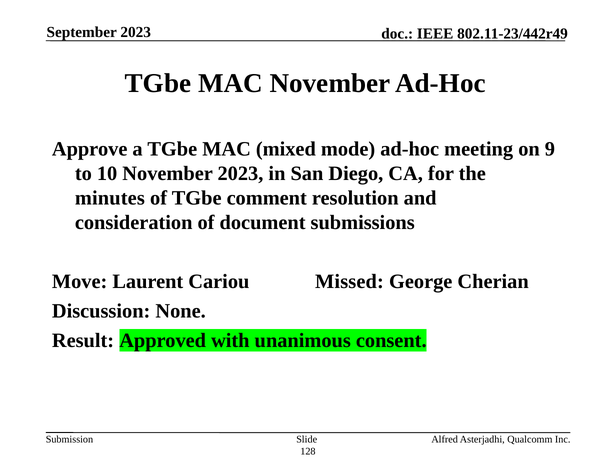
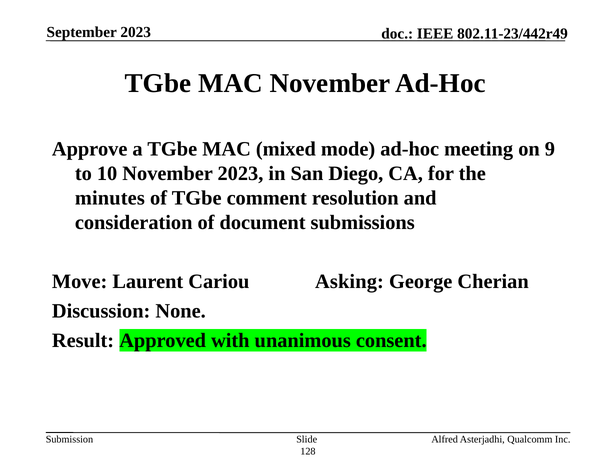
Missed: Missed -> Asking
